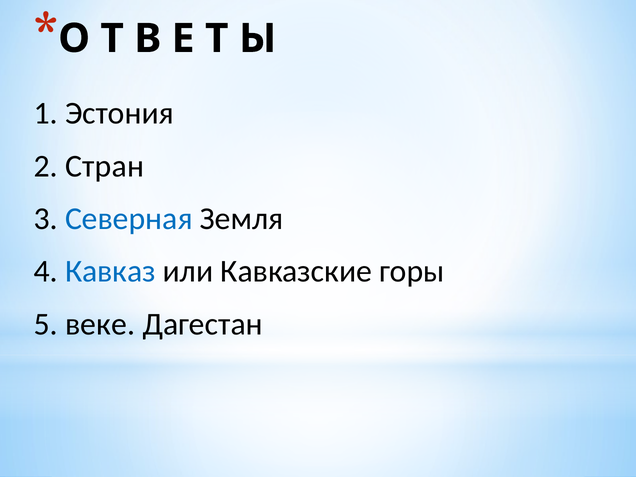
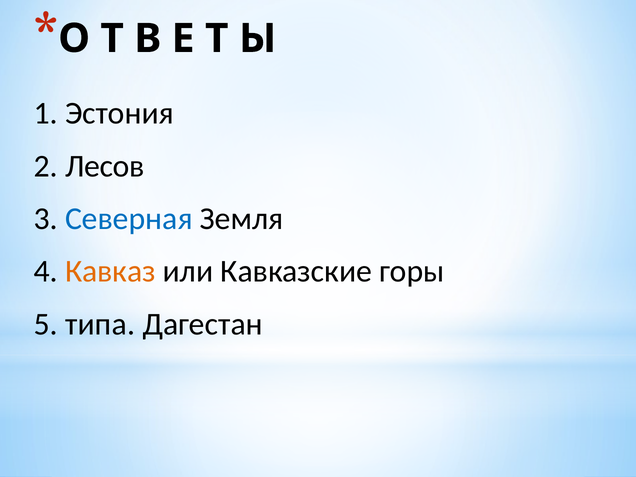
Стран: Стран -> Лесов
Кавказ colour: blue -> orange
веке: веке -> типа
